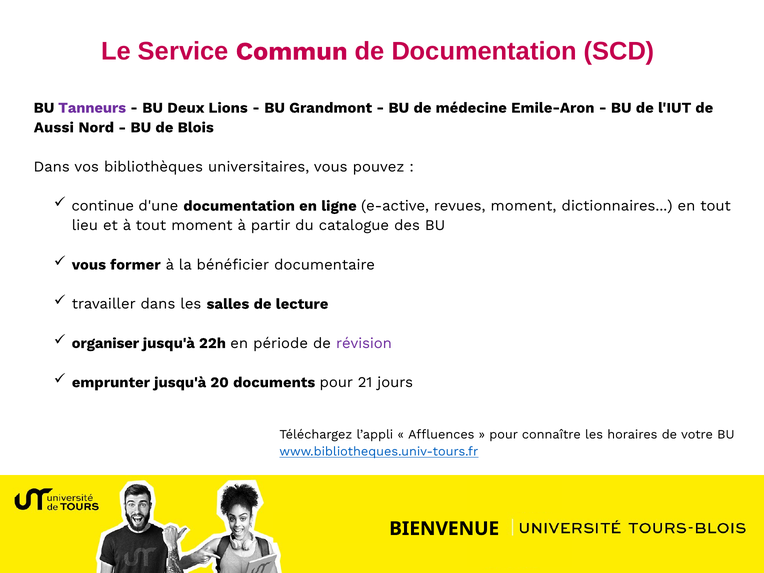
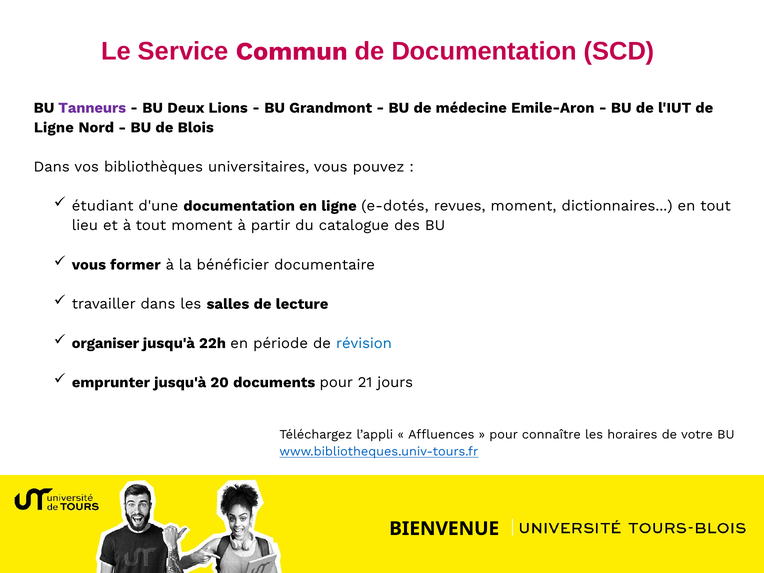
Aussi at (54, 127): Aussi -> Ligne
continue: continue -> étudiant
e-active: e-active -> e-dotés
révision colour: purple -> blue
